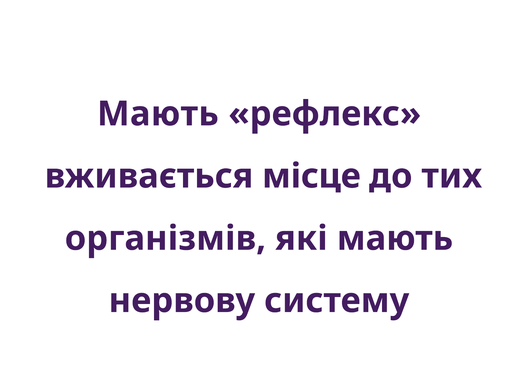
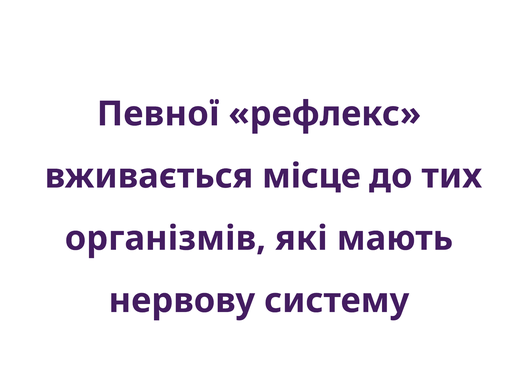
Мають at (158, 114): Мають -> Певної
